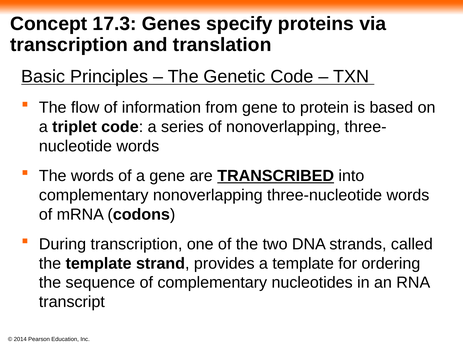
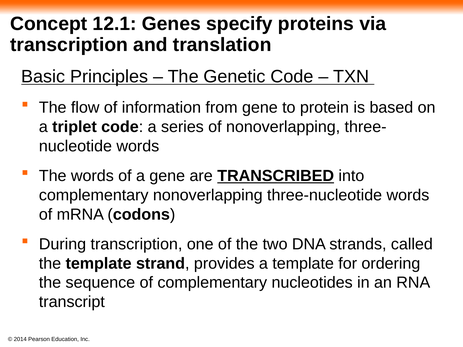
17.3: 17.3 -> 12.1
